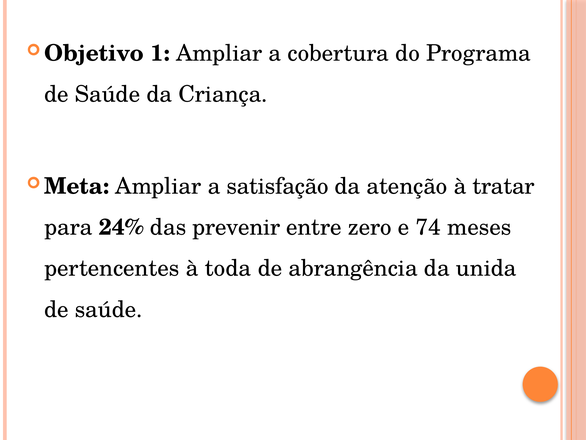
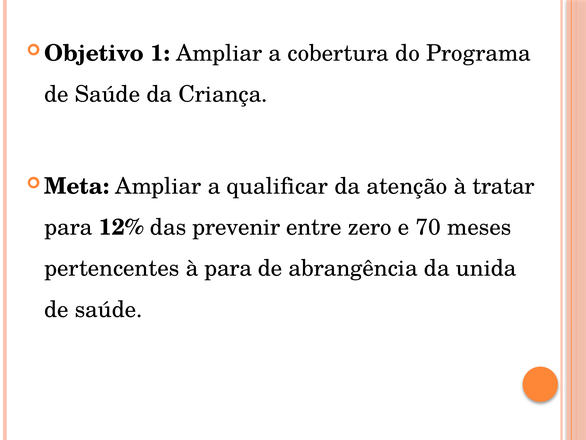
satisfação: satisfação -> qualificar
24%: 24% -> 12%
74: 74 -> 70
à toda: toda -> para
